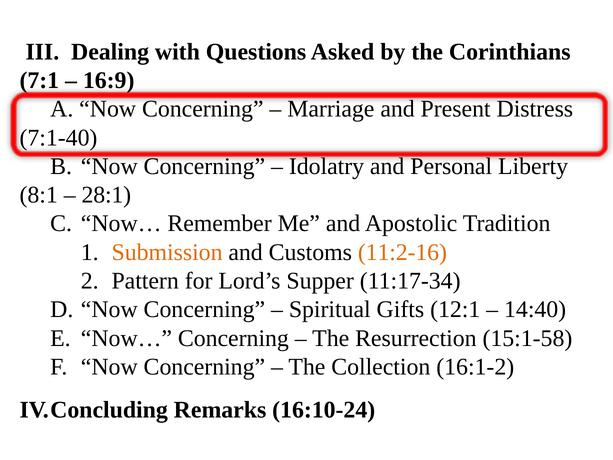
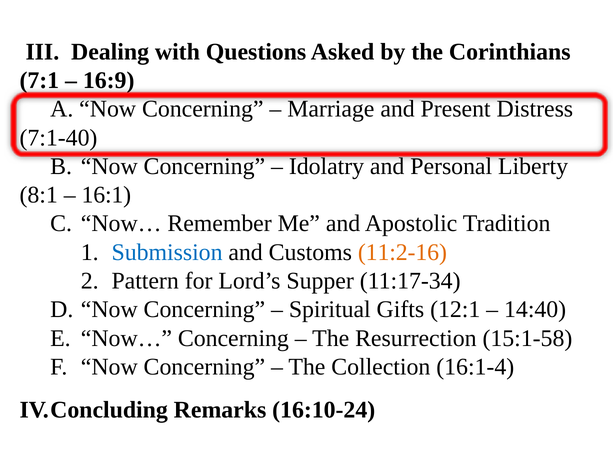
28:1: 28:1 -> 16:1
Submission colour: orange -> blue
16:1-2: 16:1-2 -> 16:1-4
